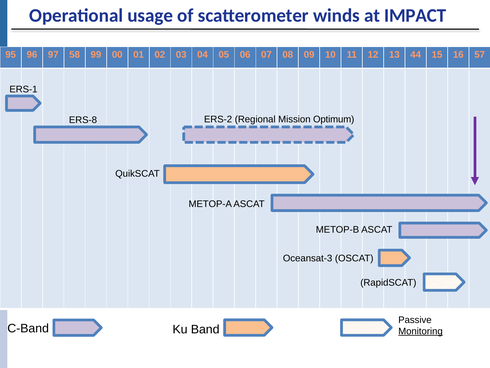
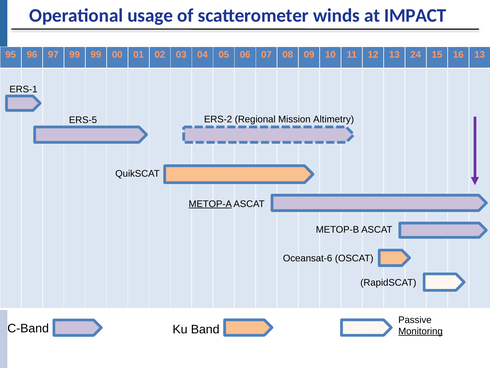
97 58: 58 -> 99
44: 44 -> 24
16 57: 57 -> 13
ERS-8: ERS-8 -> ERS-5
Optimum: Optimum -> Altimetry
METOP-A underline: none -> present
Oceansat-3: Oceansat-3 -> Oceansat-6
